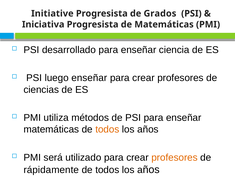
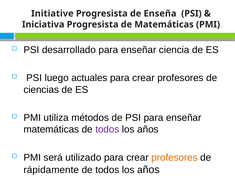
Grados: Grados -> Enseña
luego enseñar: enseñar -> actuales
todos at (107, 130) colour: orange -> purple
